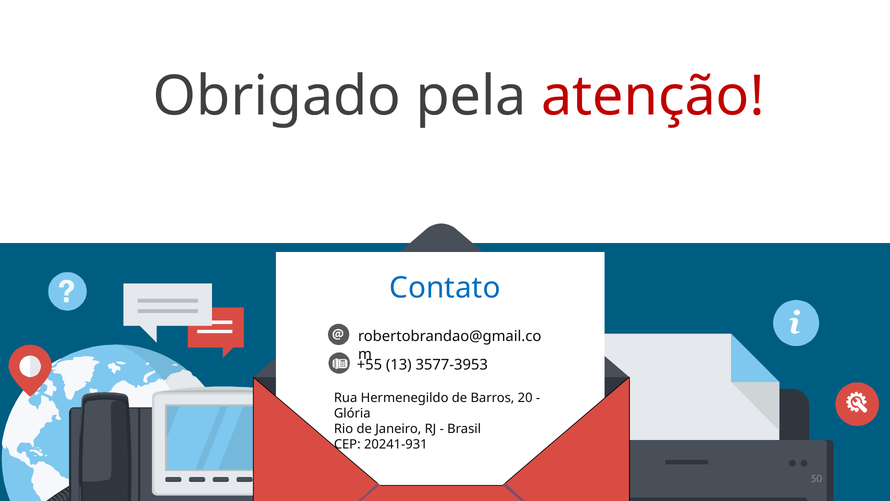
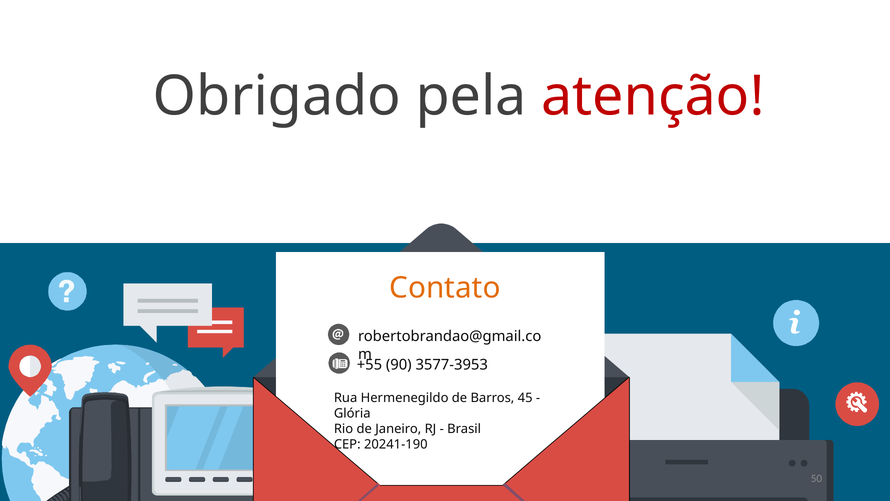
Contato colour: blue -> orange
13: 13 -> 90
20: 20 -> 45
20241-931: 20241-931 -> 20241-190
